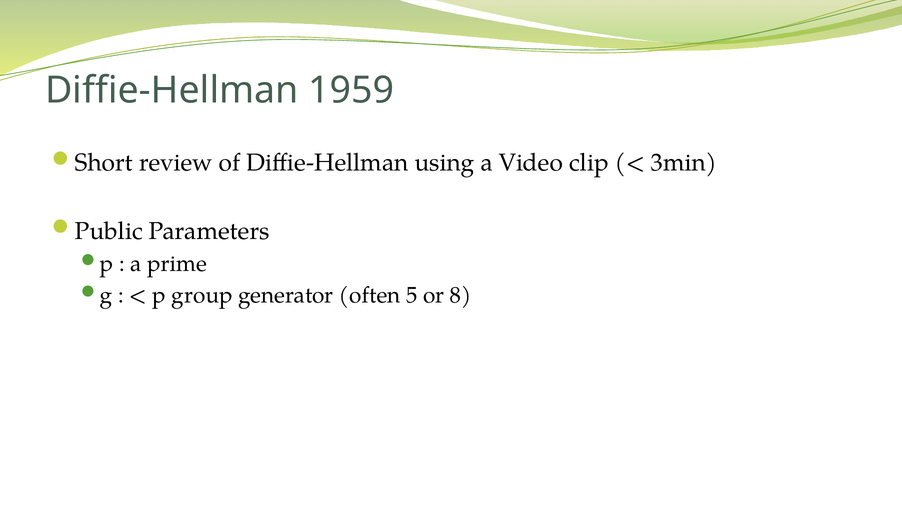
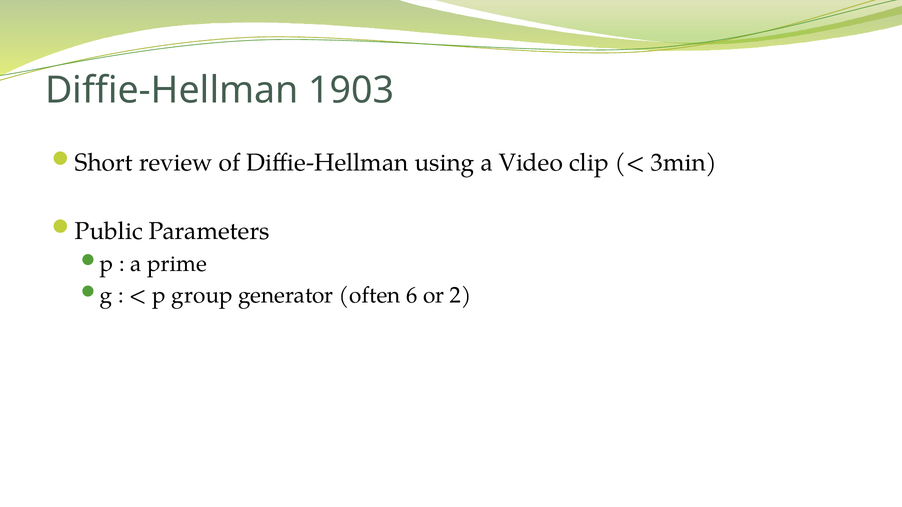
1959: 1959 -> 1903
5: 5 -> 6
8: 8 -> 2
